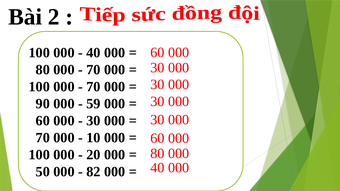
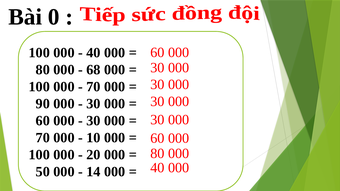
2: 2 -> 0
70 at (93, 70): 70 -> 68
59 at (93, 104): 59 -> 30
82: 82 -> 14
